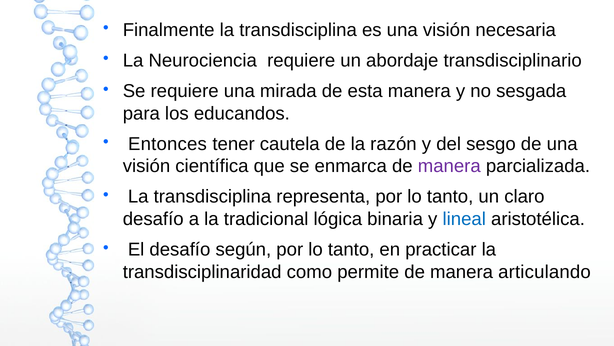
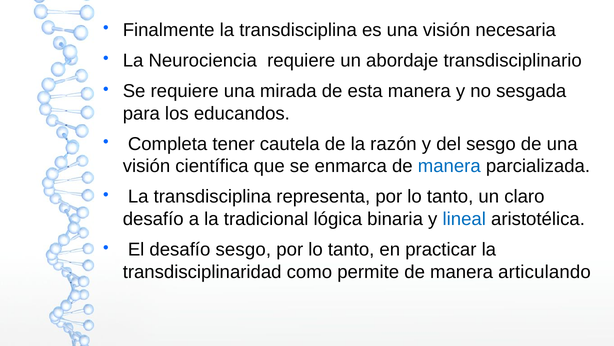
Entonces: Entonces -> Completa
manera at (449, 166) colour: purple -> blue
desafío según: según -> sesgo
